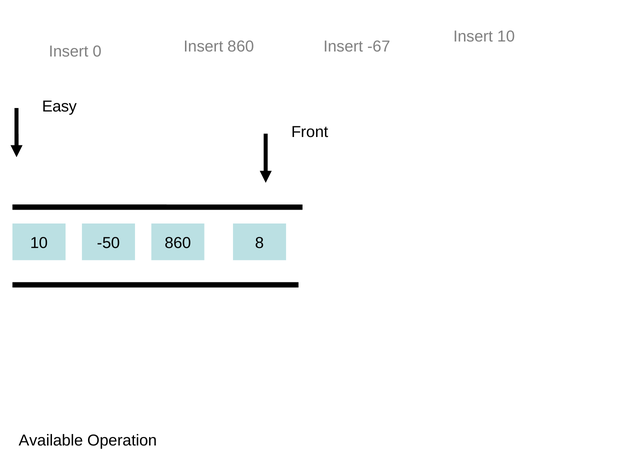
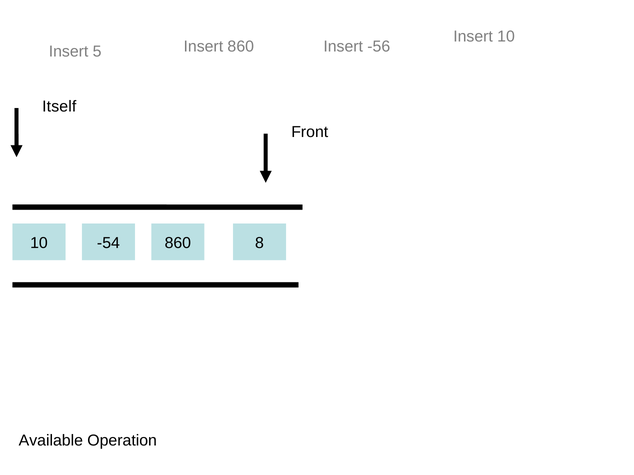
0: 0 -> 5
-67: -67 -> -56
Easy: Easy -> Itself
-50: -50 -> -54
